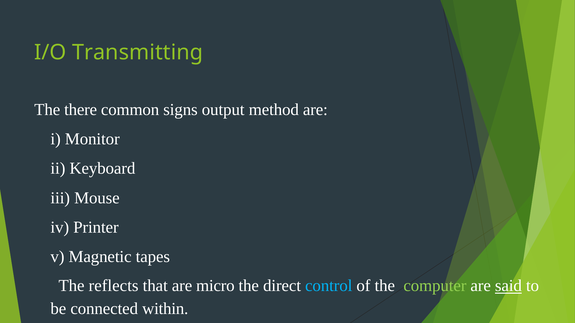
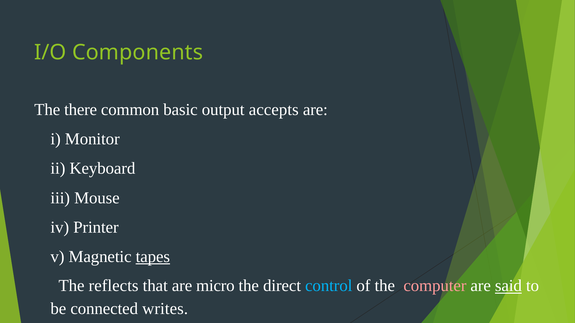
Transmitting: Transmitting -> Components
signs: signs -> basic
method: method -> accepts
tapes underline: none -> present
computer colour: light green -> pink
within: within -> writes
